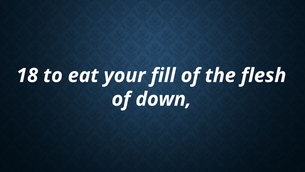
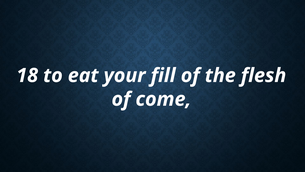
down: down -> come
